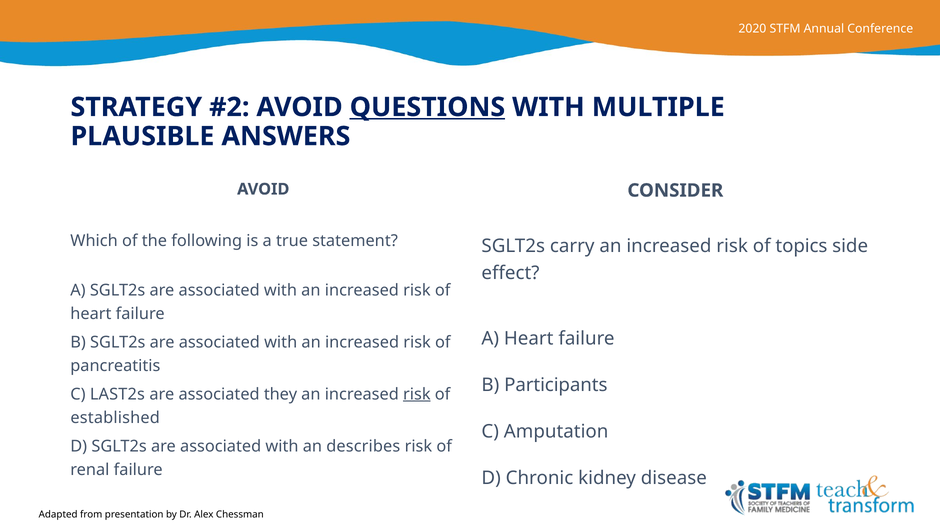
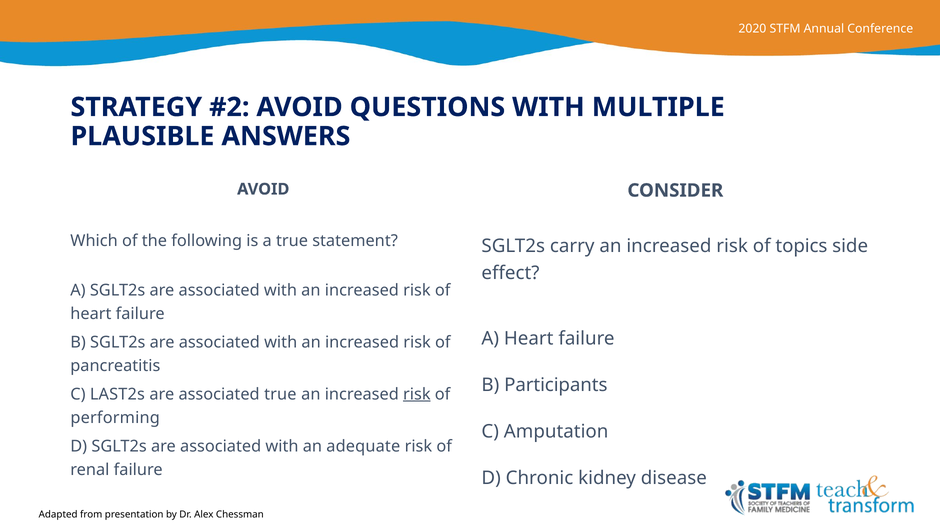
QUESTIONS underline: present -> none
associated they: they -> true
established: established -> performing
describes: describes -> adequate
